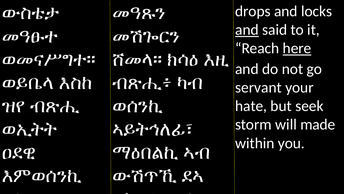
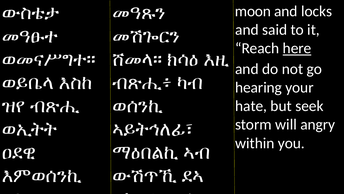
drops: drops -> moon
and at (247, 30) underline: present -> none
servant: servant -> hearing
made: made -> angry
